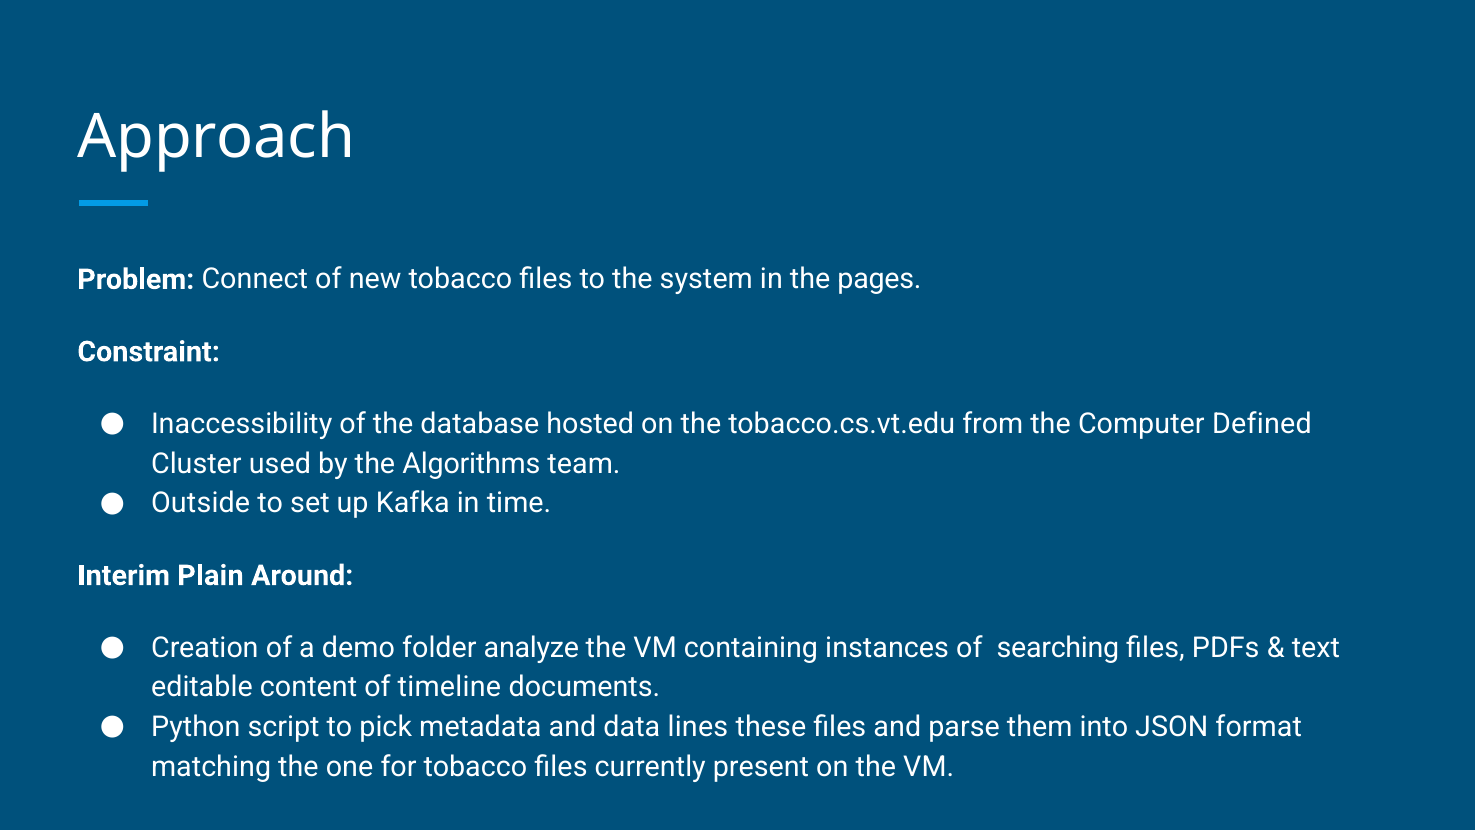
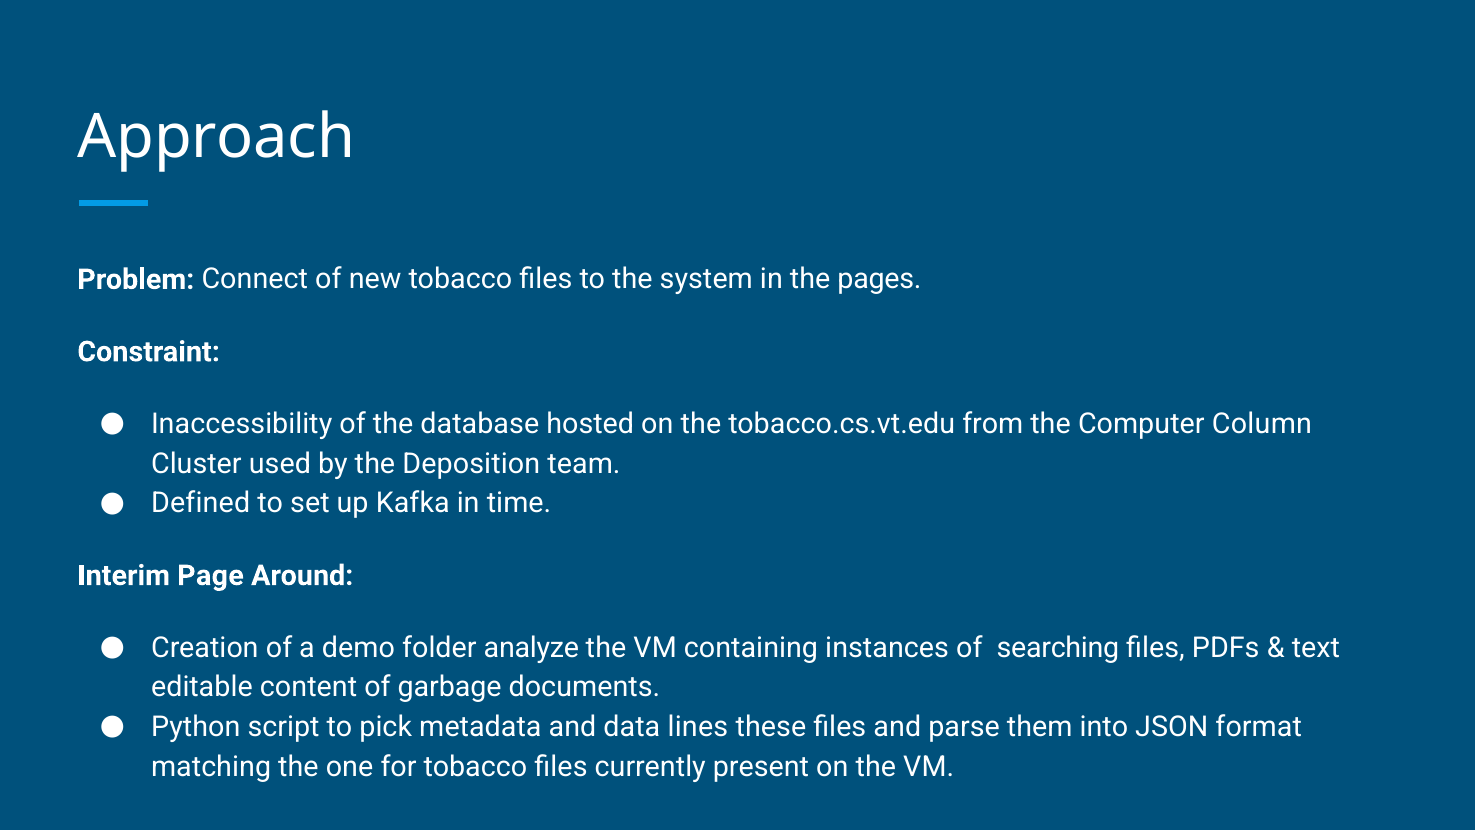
Defined: Defined -> Column
Algorithms: Algorithms -> Deposition
Outside: Outside -> Defined
Plain: Plain -> Page
timeline: timeline -> garbage
